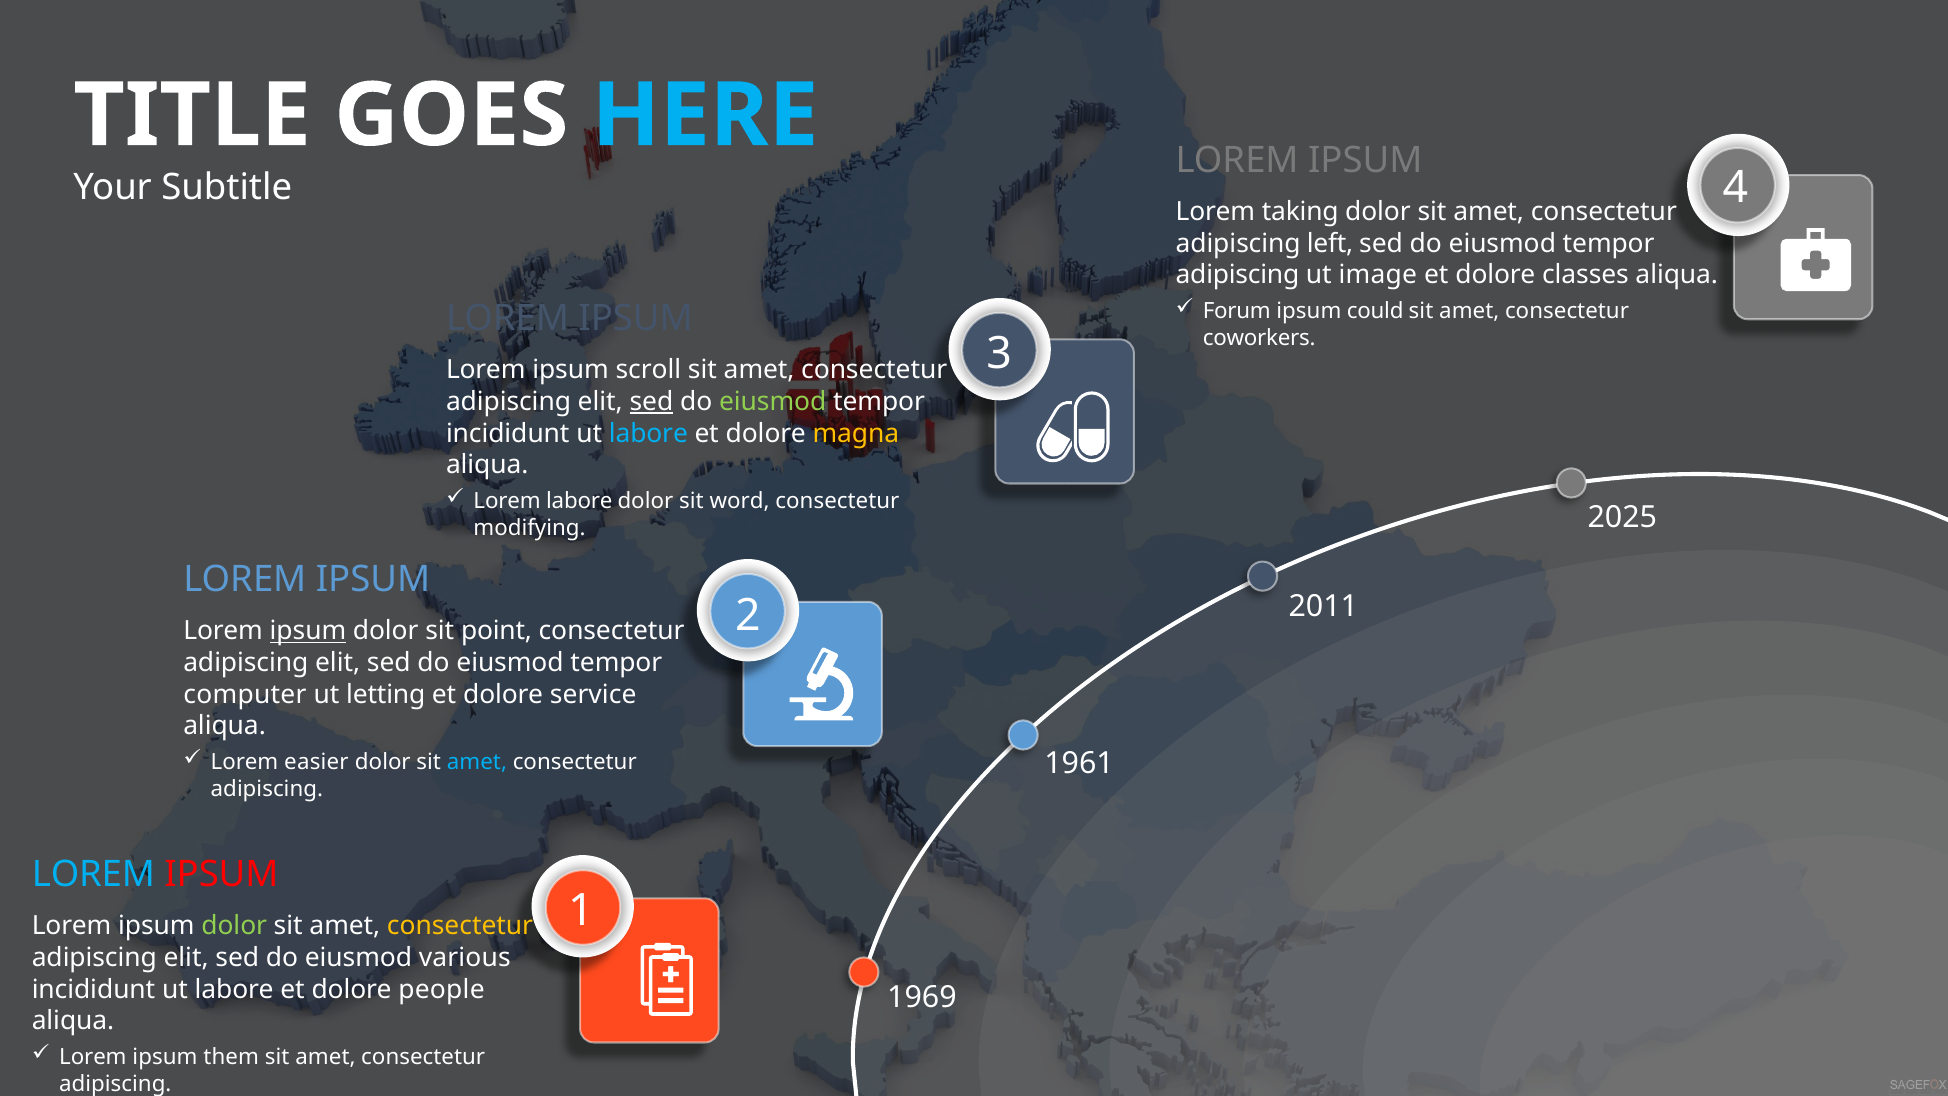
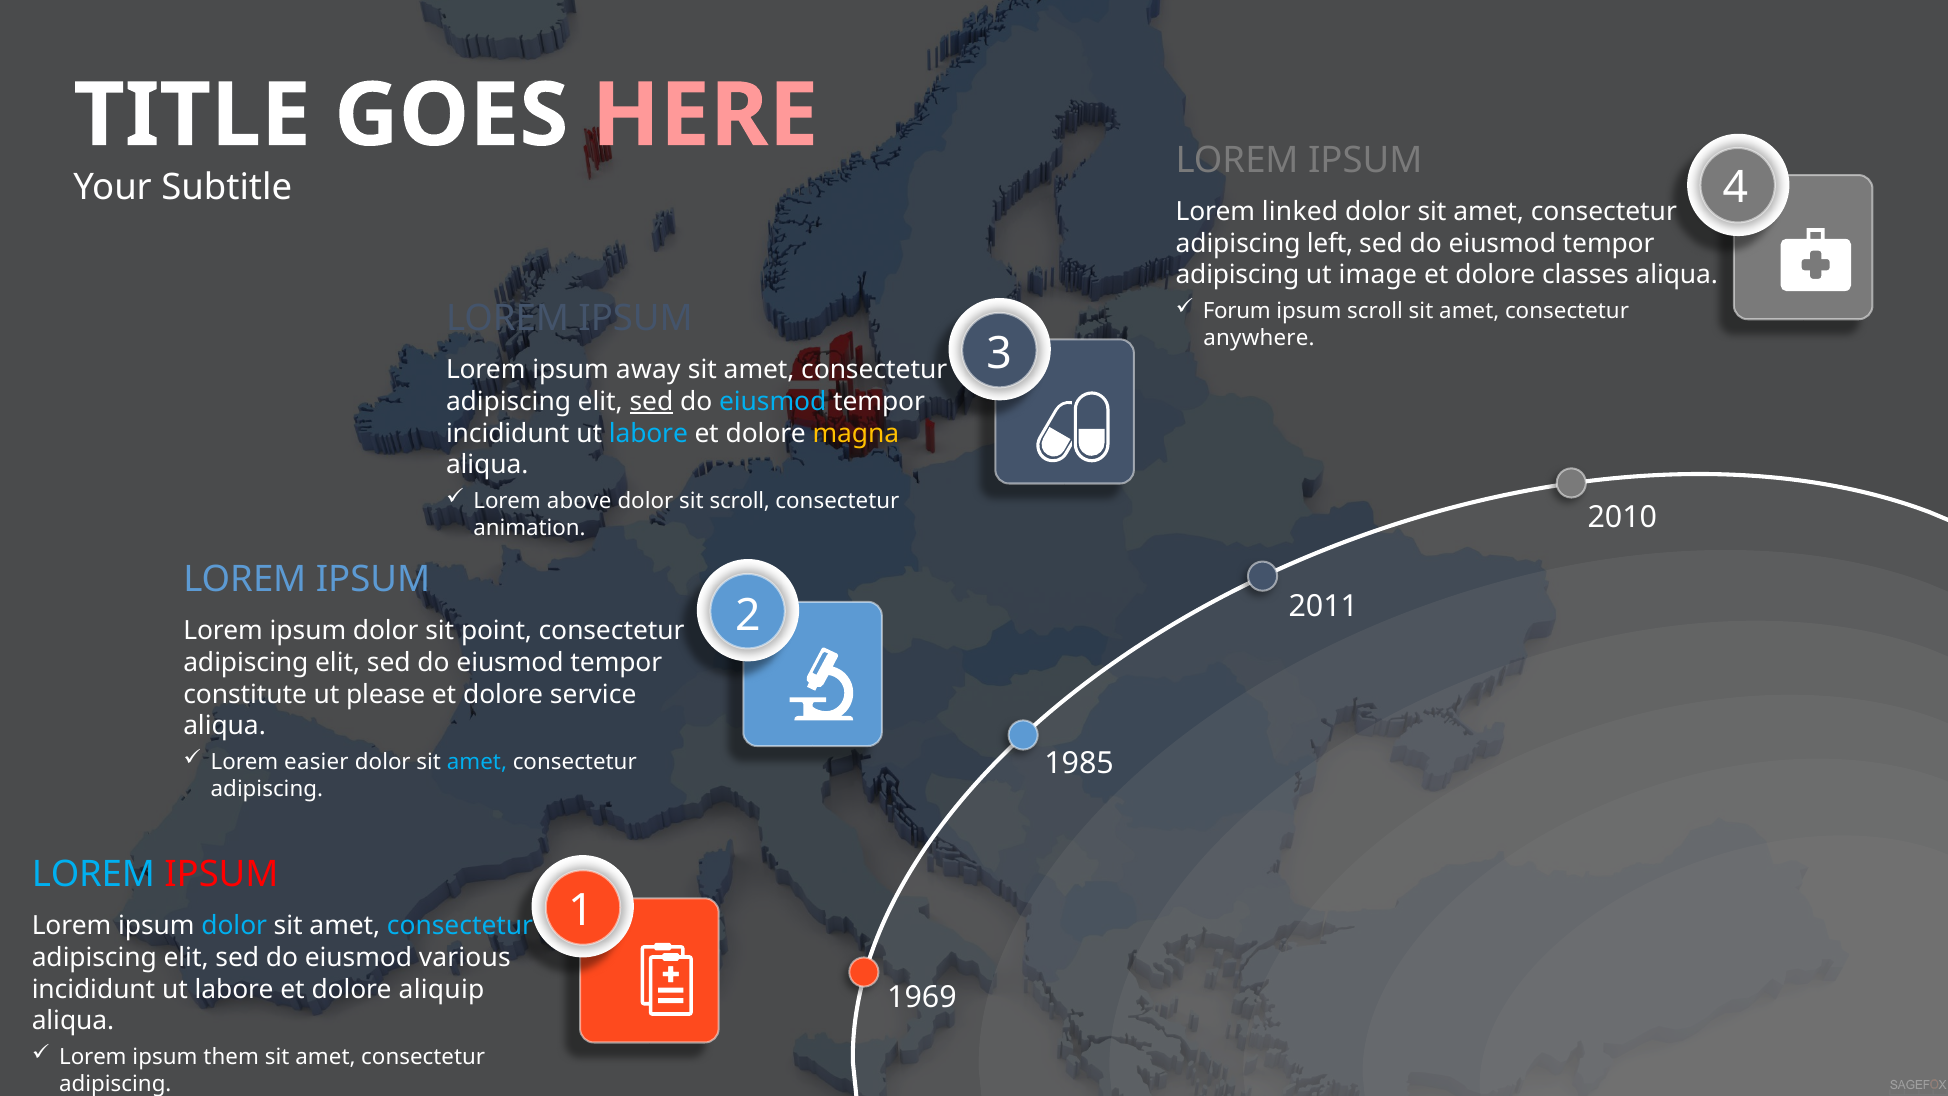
HERE colour: light blue -> pink
taking: taking -> linked
ipsum could: could -> scroll
coworkers: coworkers -> anywhere
scroll: scroll -> away
eiusmod at (773, 402) colour: light green -> light blue
Lorem labore: labore -> above
sit word: word -> scroll
2025: 2025 -> 2010
modifying: modifying -> animation
ipsum at (308, 631) underline: present -> none
computer: computer -> constitute
letting: letting -> please
1961: 1961 -> 1985
dolor at (234, 926) colour: light green -> light blue
consectetur at (460, 926) colour: yellow -> light blue
people: people -> aliquip
